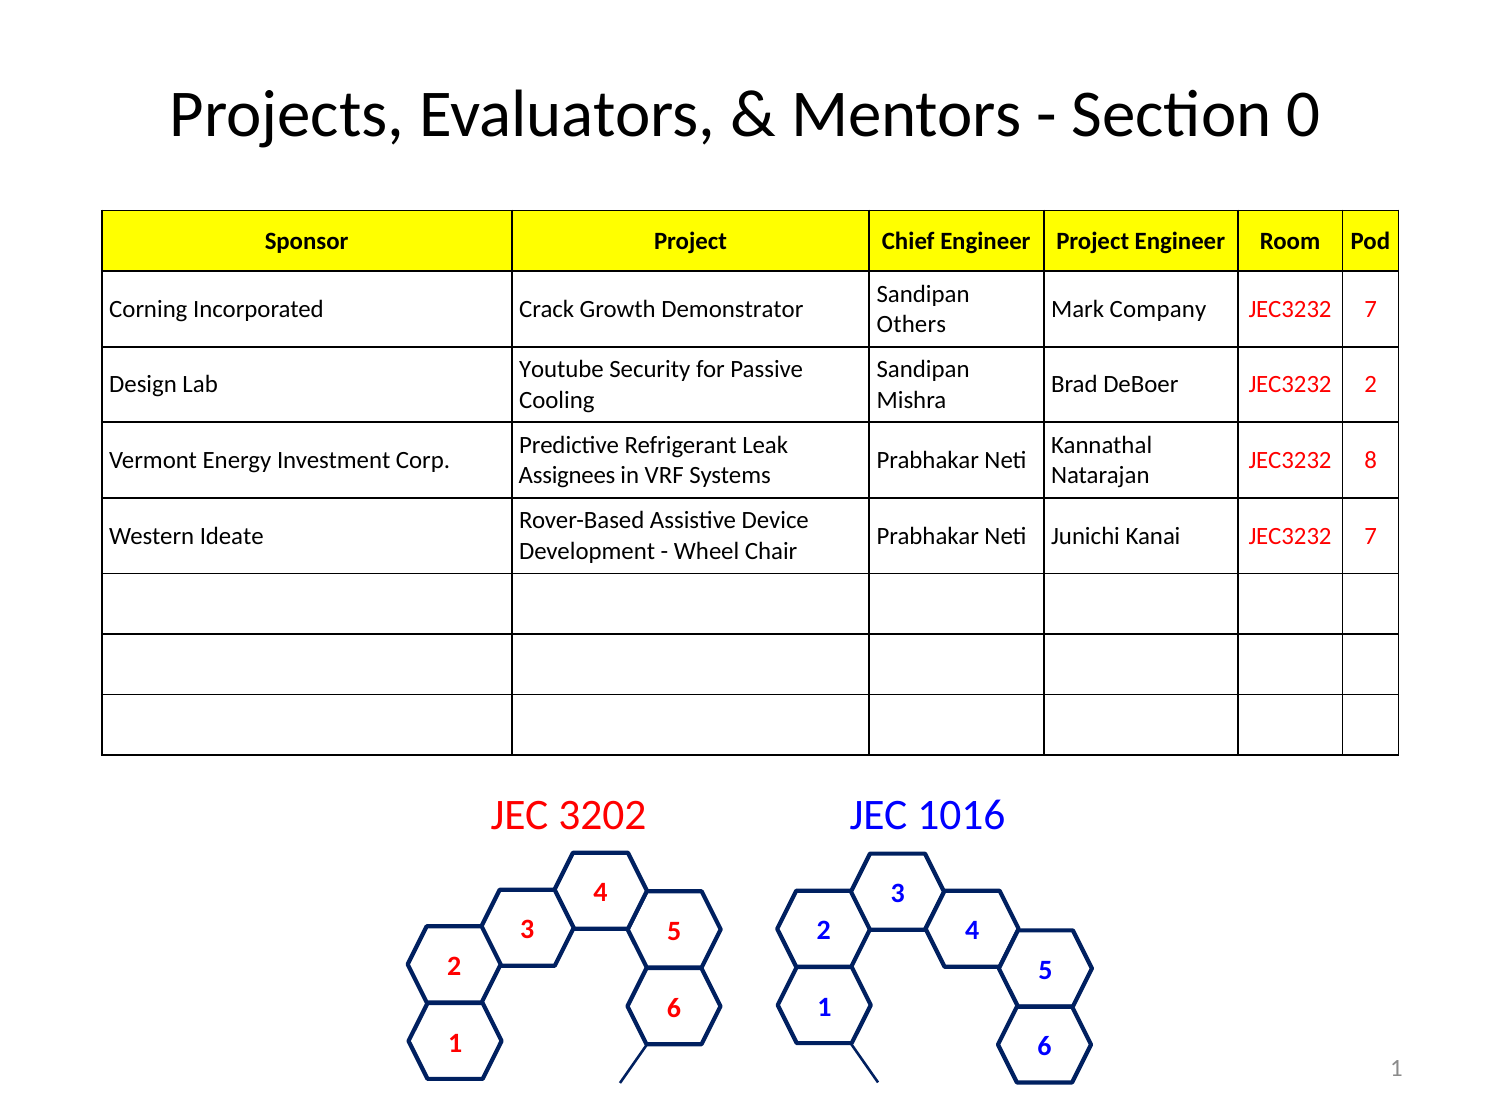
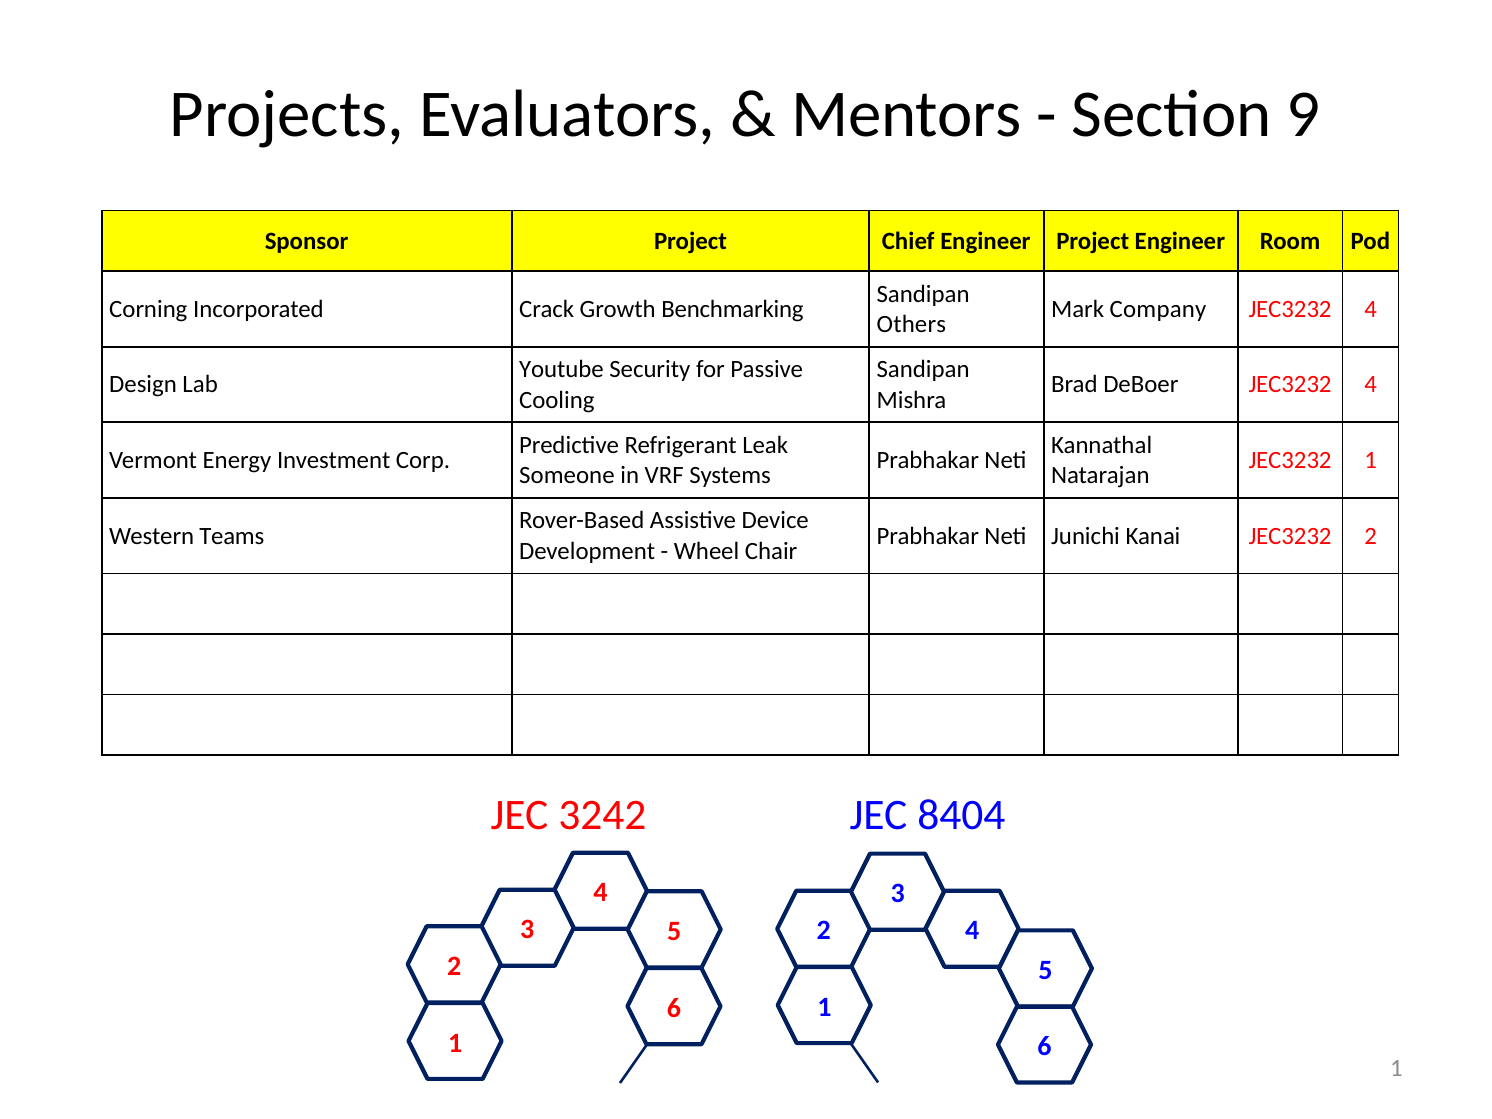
0: 0 -> 9
Demonstrator: Demonstrator -> Benchmarking
7 at (1371, 309): 7 -> 4
DeBoer JEC3232 2: 2 -> 4
JEC3232 8: 8 -> 1
Assignees: Assignees -> Someone
Ideate: Ideate -> Teams
Kanai JEC3232 7: 7 -> 2
3202: 3202 -> 3242
1016: 1016 -> 8404
